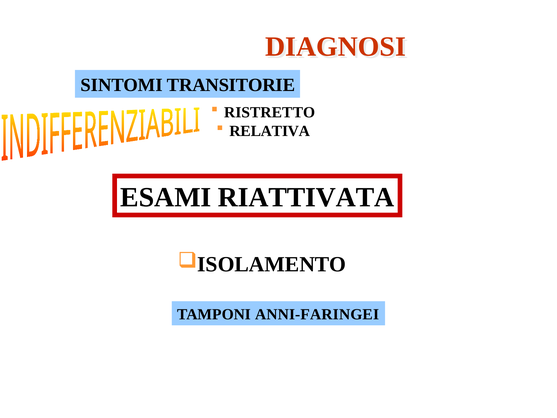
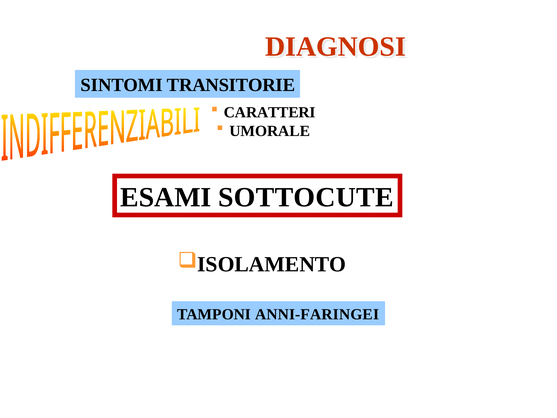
RISTRETTO: RISTRETTO -> CARATTERI
RELATIVA: RELATIVA -> UMORALE
RIATTIVATA: RIATTIVATA -> SOTTOCUTE
